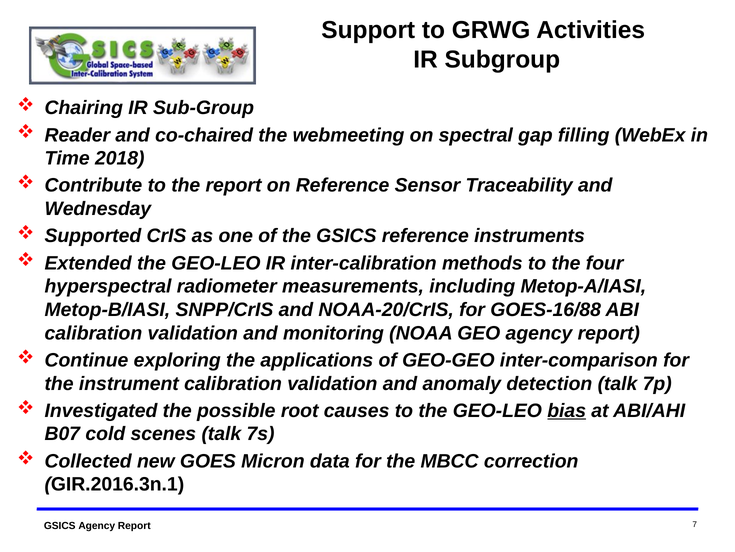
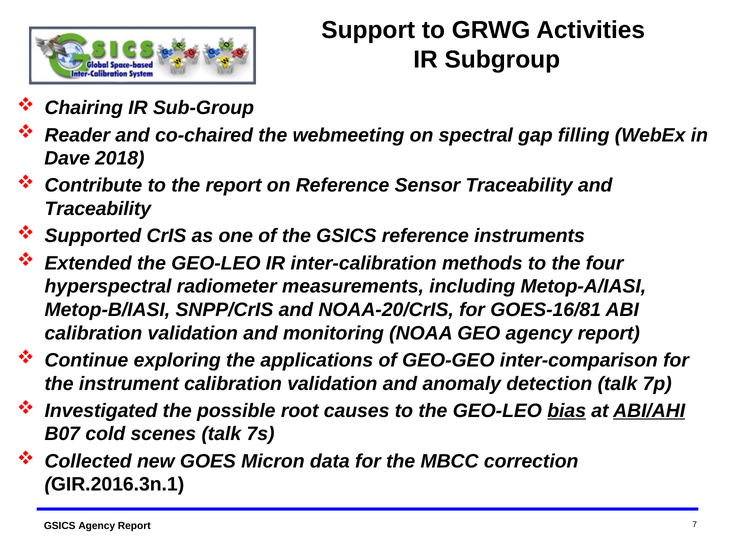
Time: Time -> Dave
Wednesday at (98, 209): Wednesday -> Traceability
GOES-16/88: GOES-16/88 -> GOES-16/81
ABI/AHI underline: none -> present
